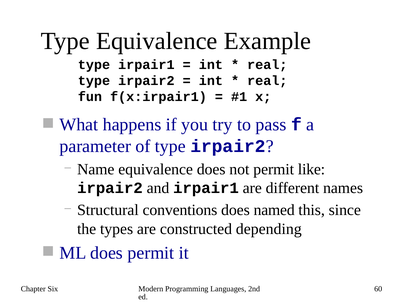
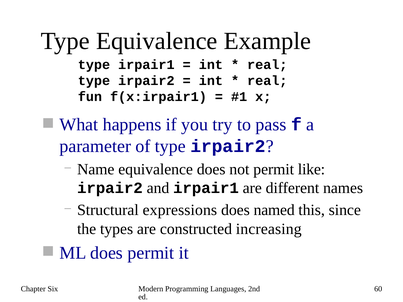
conventions: conventions -> expressions
depending: depending -> increasing
